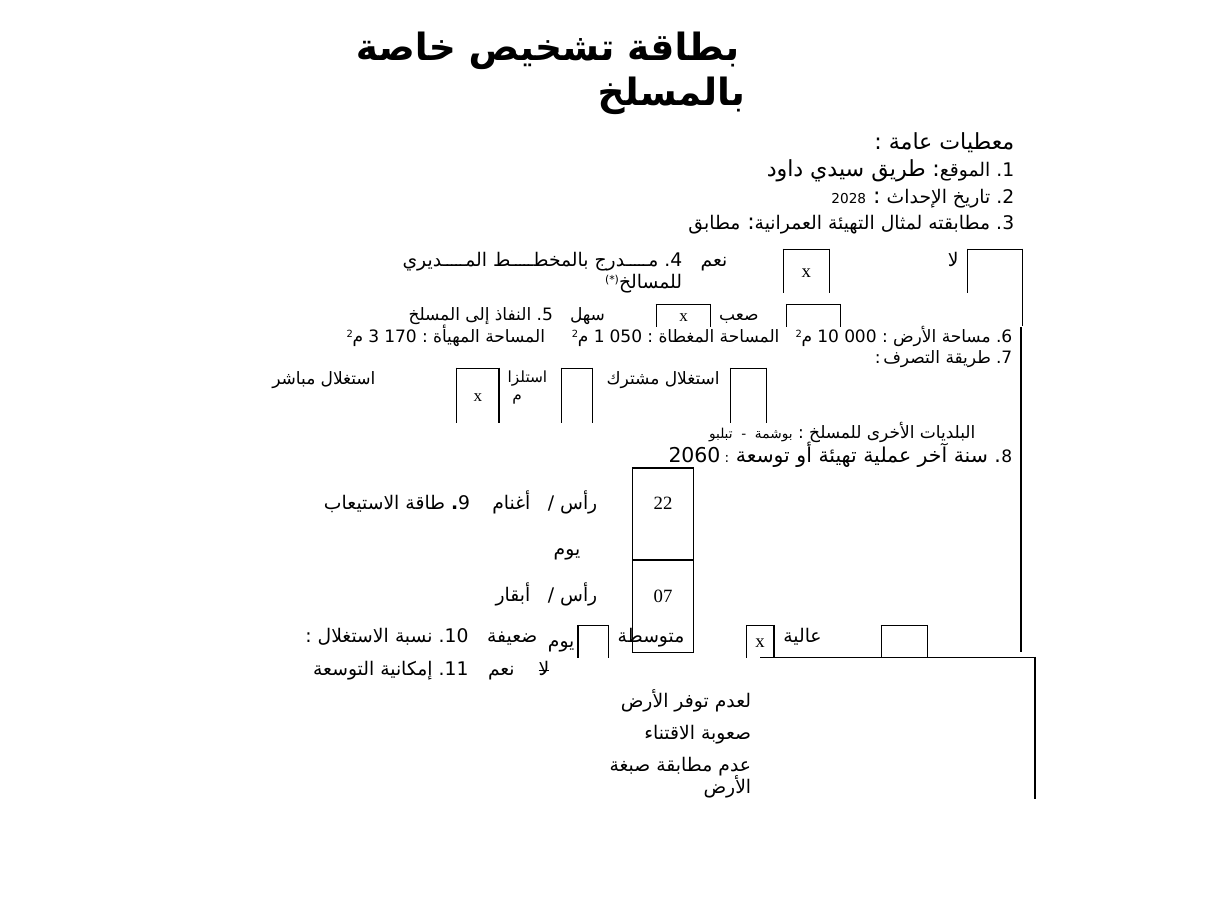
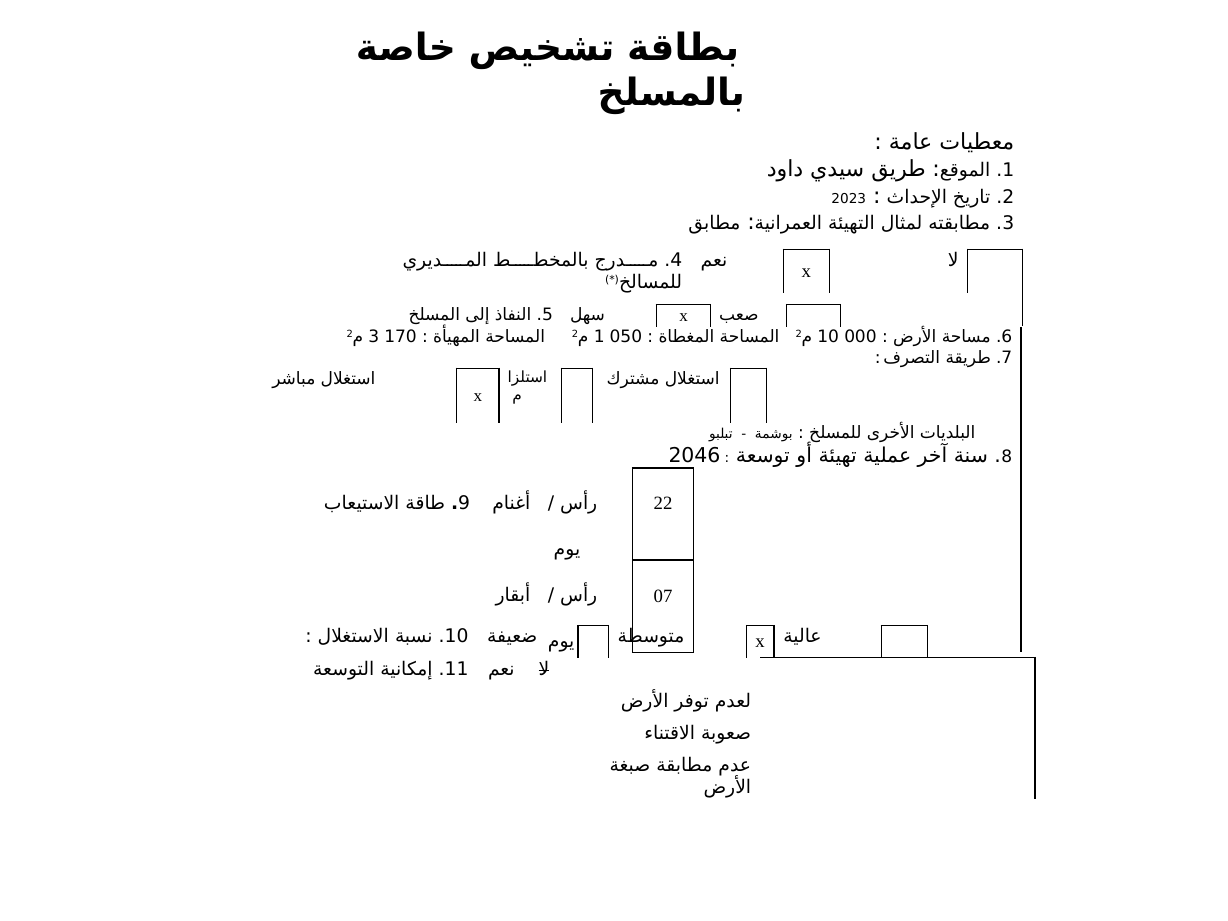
2028: 2028 -> 2023
2060: 2060 -> 2046
